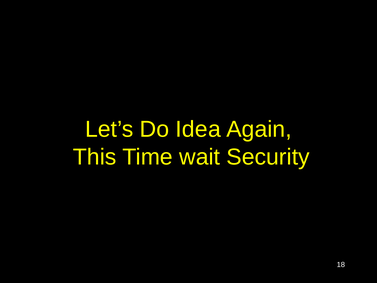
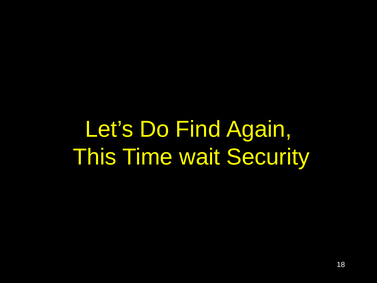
Idea: Idea -> Find
